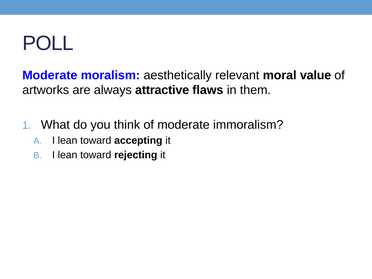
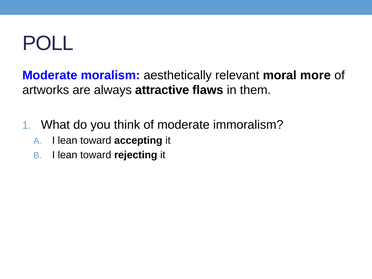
value: value -> more
